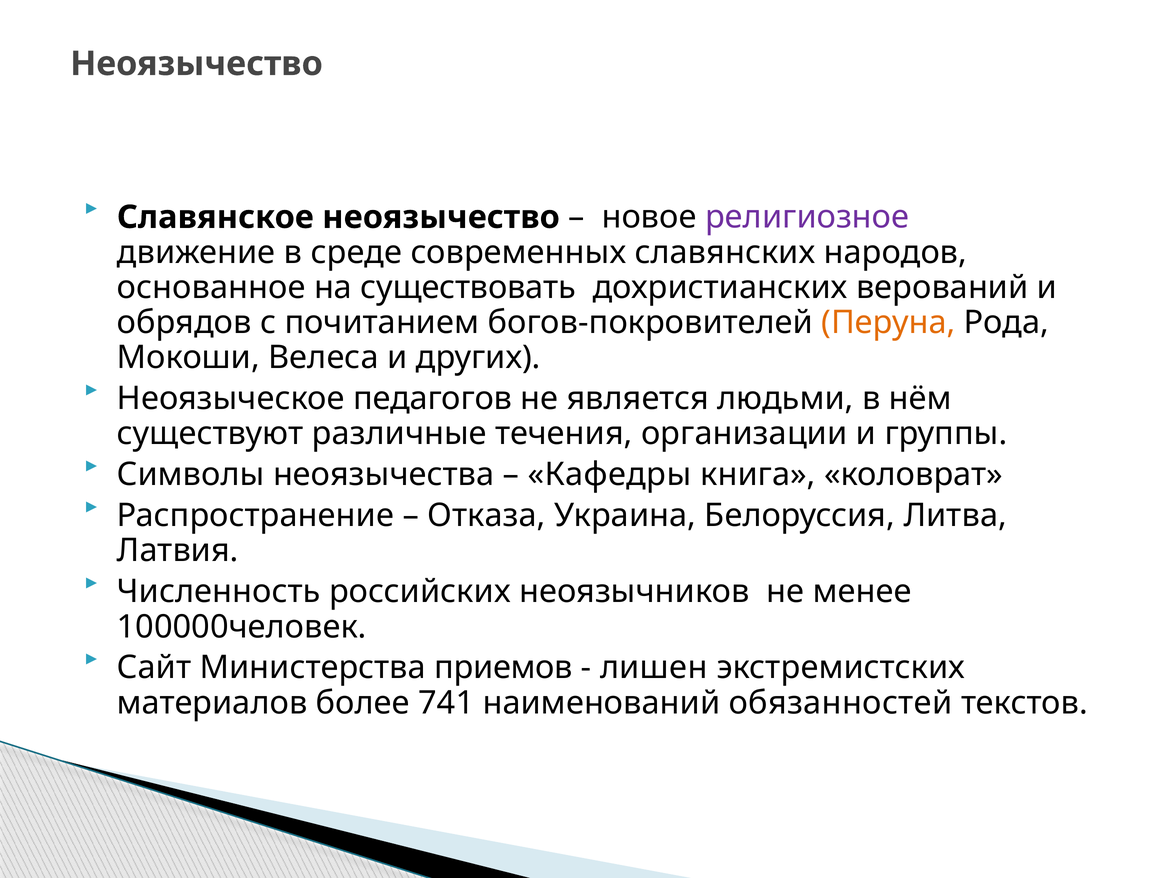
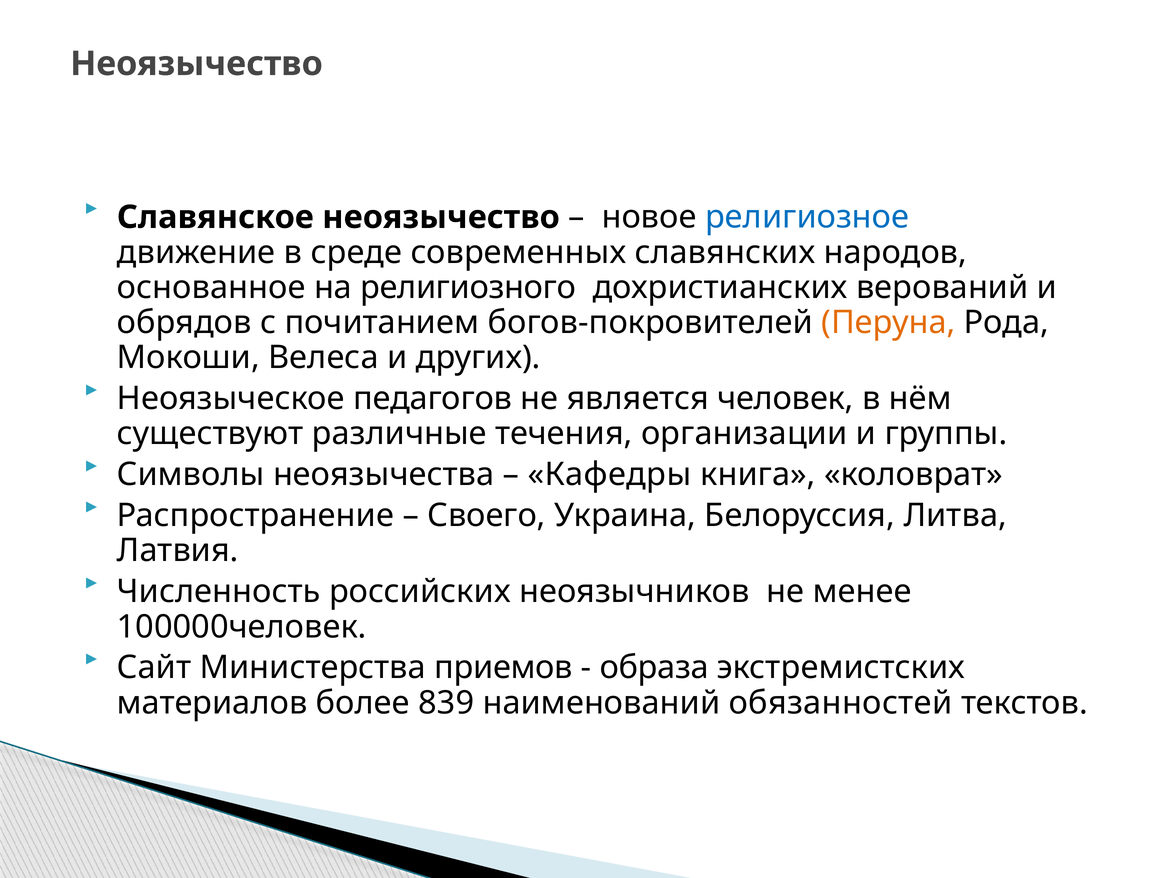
религиозное colour: purple -> blue
существовать: существовать -> религиозного
людьми: людьми -> человек
Отказа: Отказа -> Своего
лишен: лишен -> образа
741: 741 -> 839
